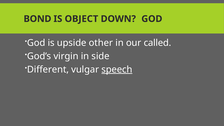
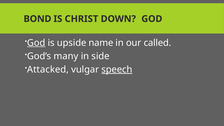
OBJECT: OBJECT -> CHRIST
God at (36, 43) underline: none -> present
other: other -> name
virgin: virgin -> many
Different: Different -> Attacked
